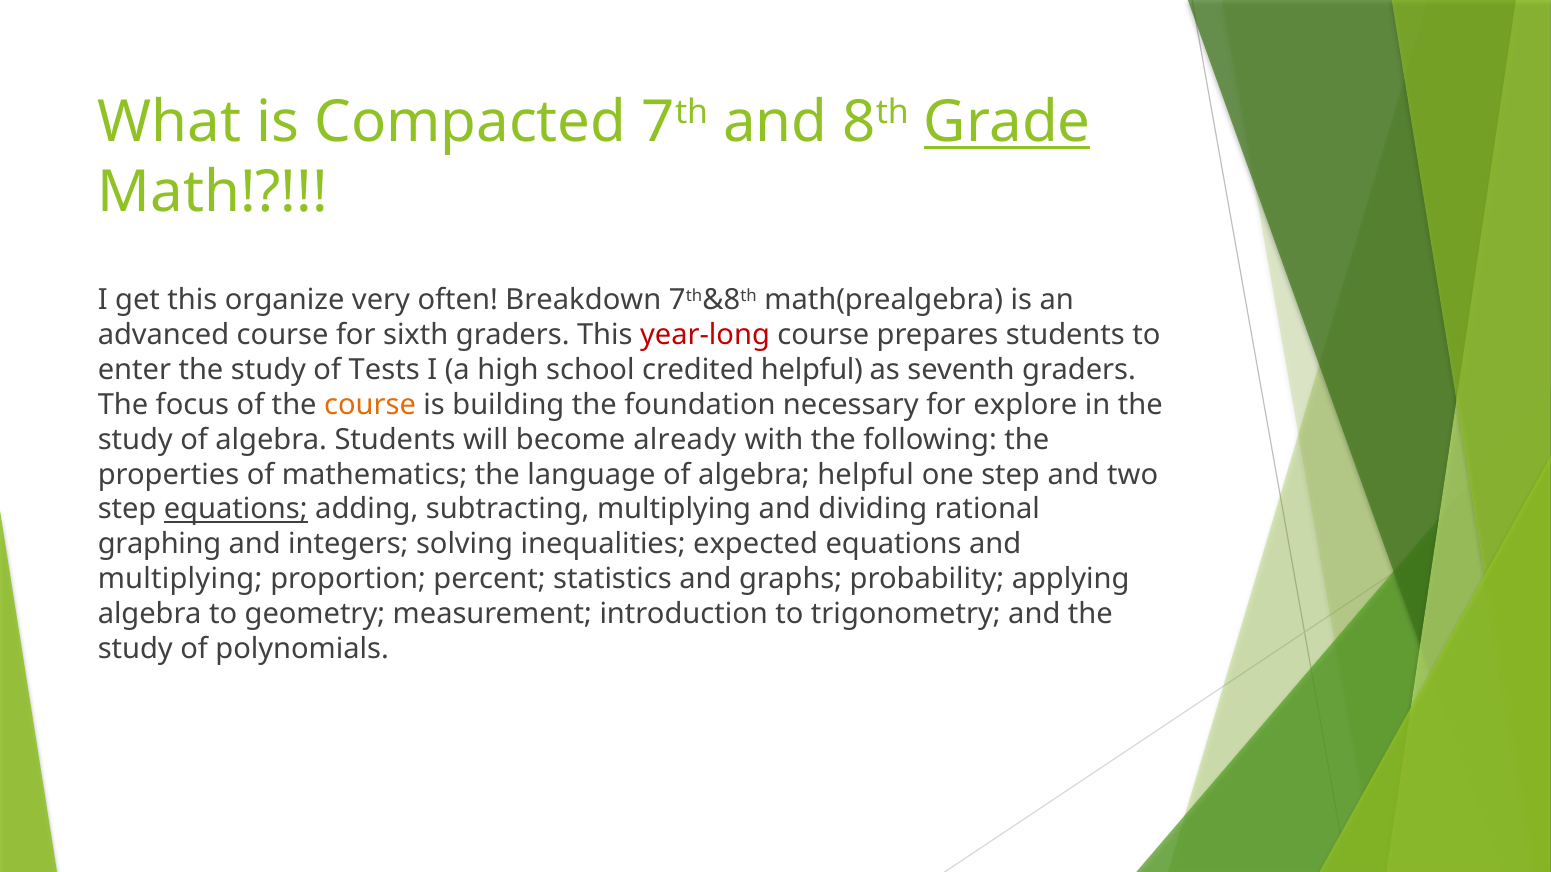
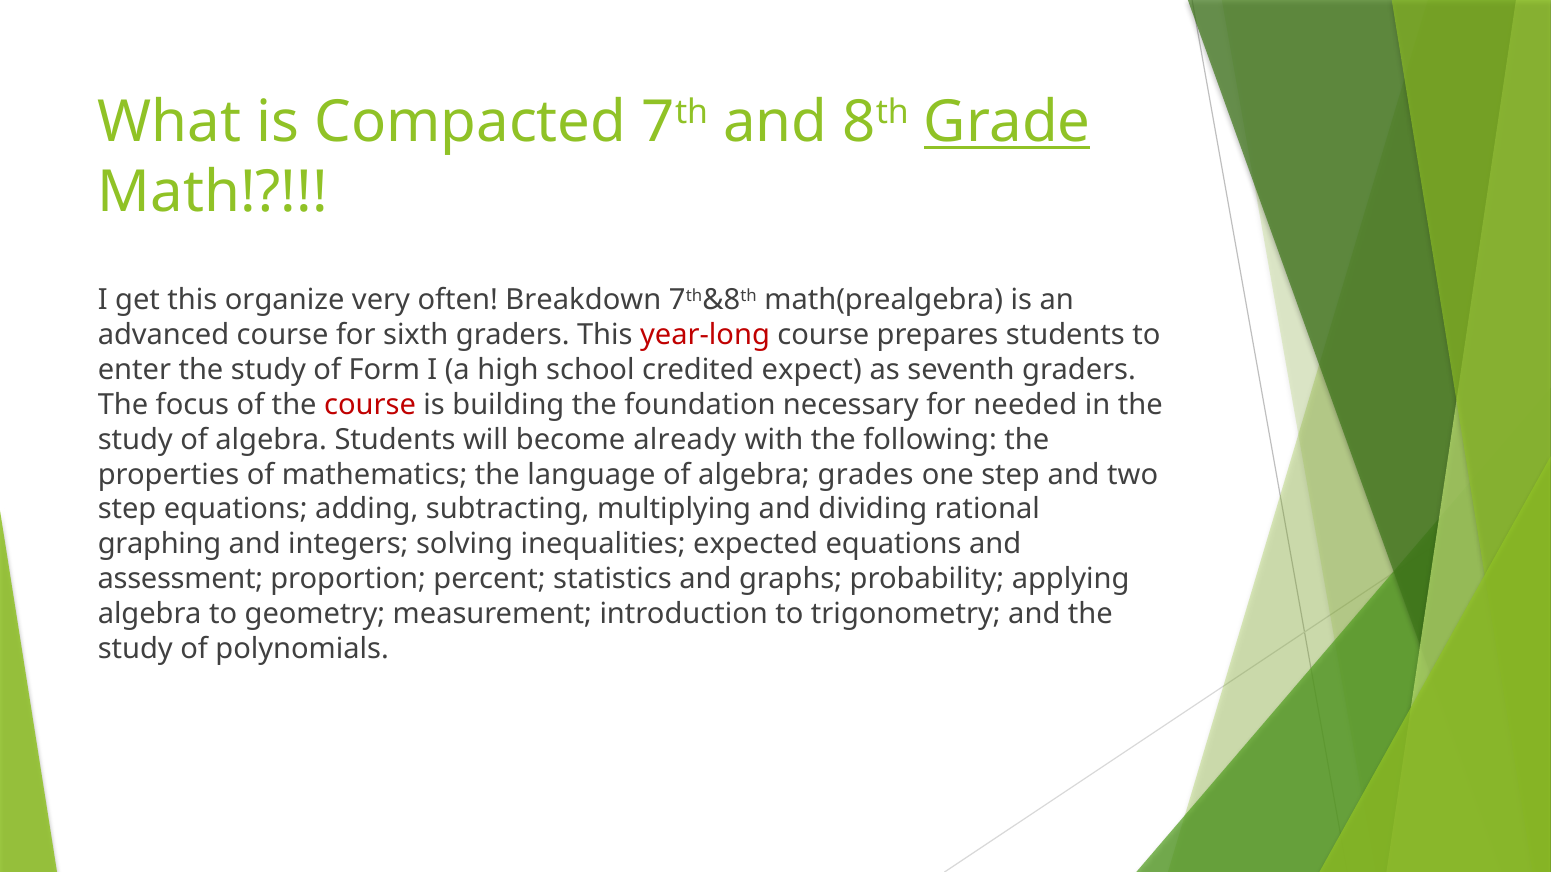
Tests: Tests -> Form
credited helpful: helpful -> expect
course at (370, 405) colour: orange -> red
explore: explore -> needed
algebra helpful: helpful -> grades
equations at (236, 510) underline: present -> none
multiplying at (180, 579): multiplying -> assessment
